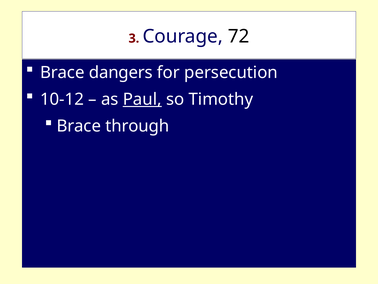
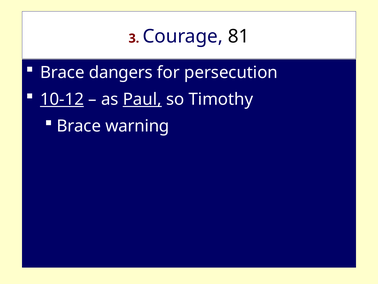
72: 72 -> 81
10-12 underline: none -> present
through: through -> warning
